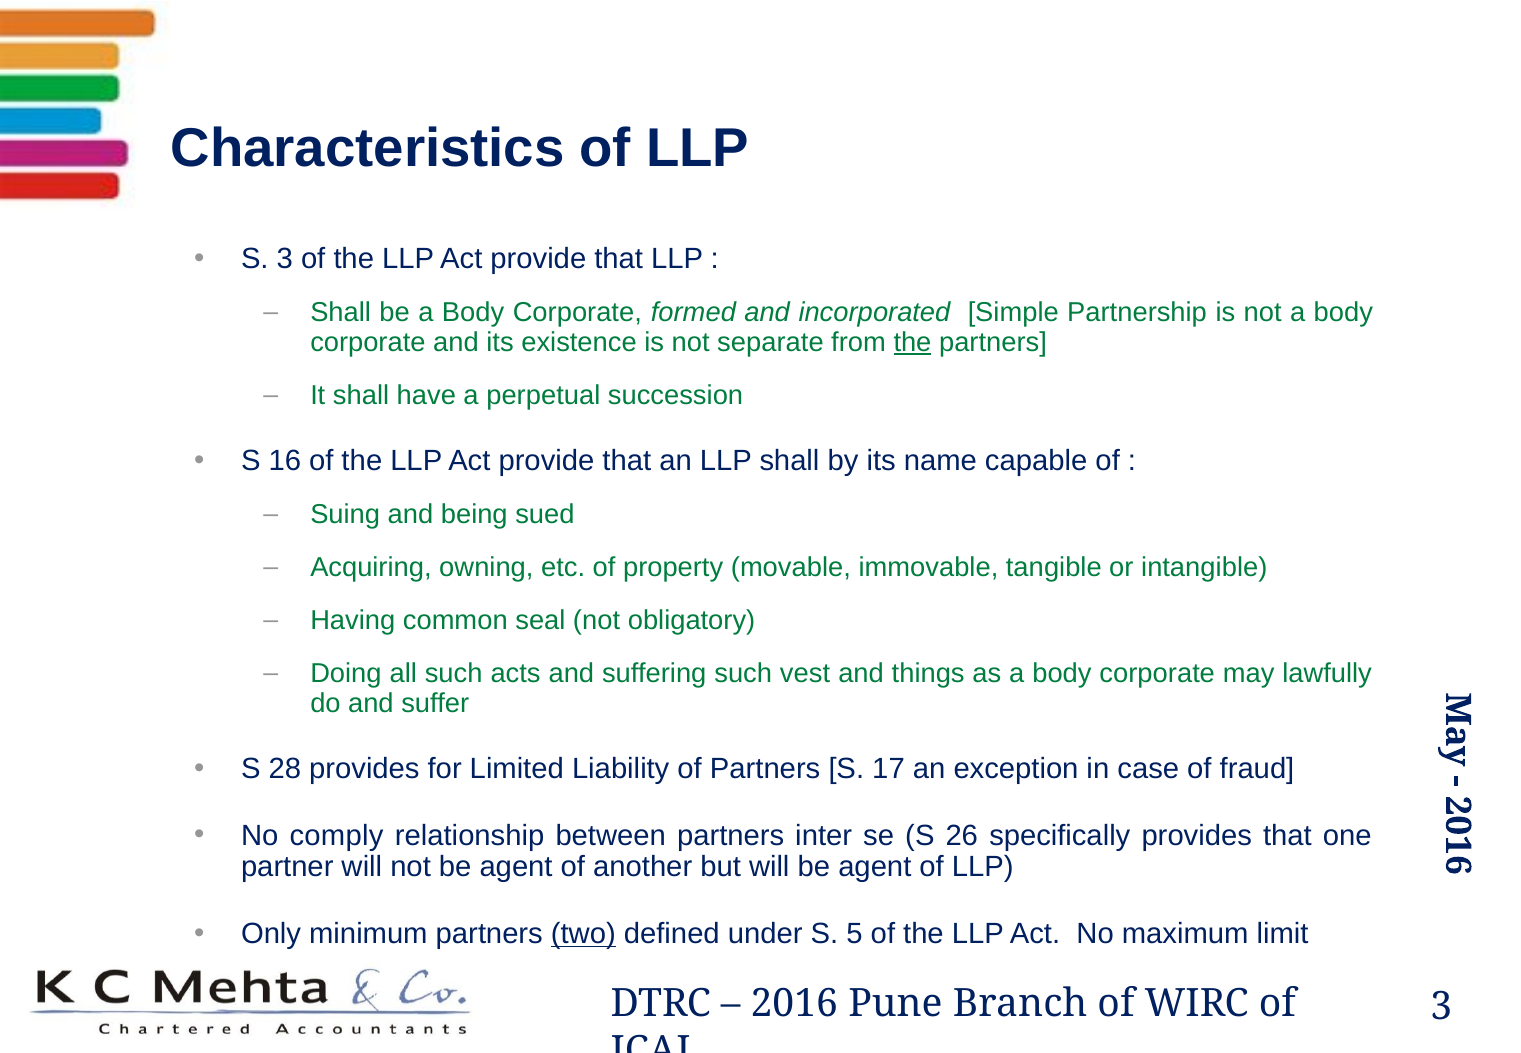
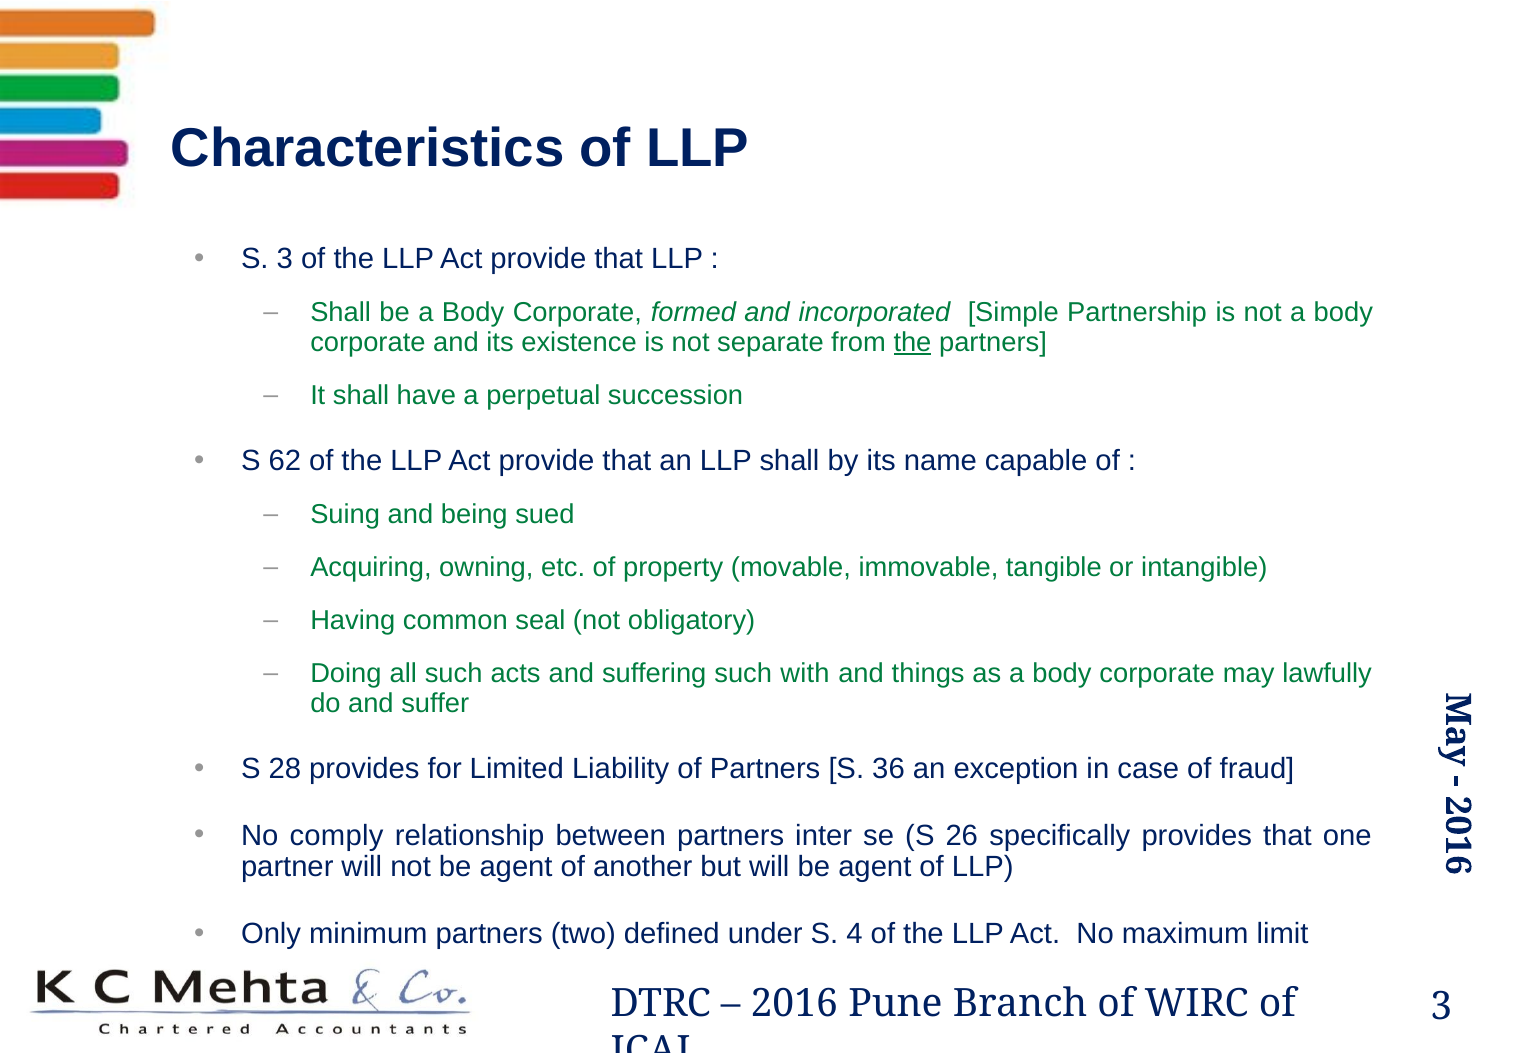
16: 16 -> 62
vest: vest -> with
17: 17 -> 36
two underline: present -> none
5: 5 -> 4
